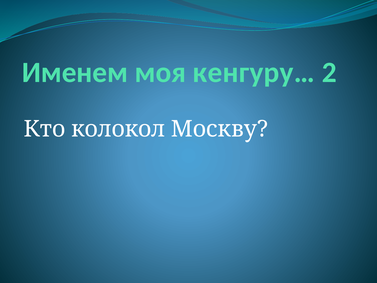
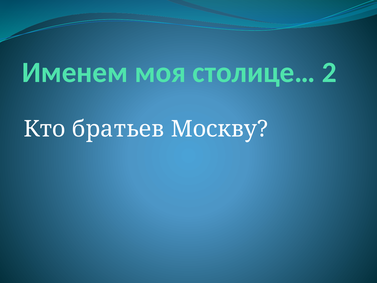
кенгуру…: кенгуру… -> столице…
колокол: колокол -> братьев
